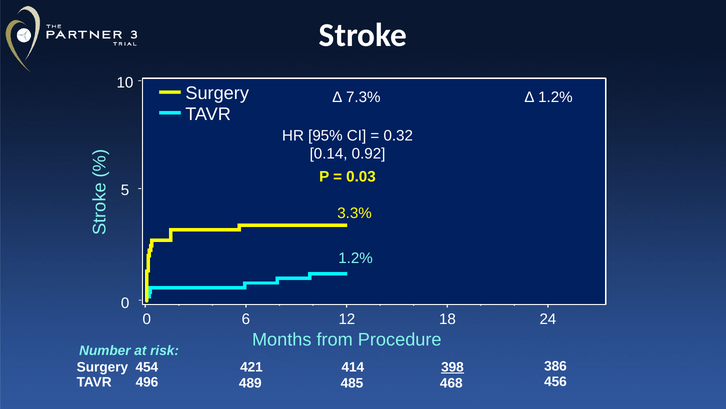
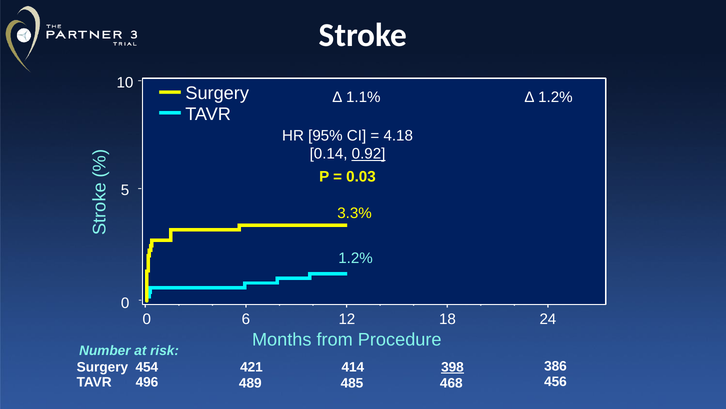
7.3%: 7.3% -> 1.1%
0.32: 0.32 -> 4.18
0.92 underline: none -> present
